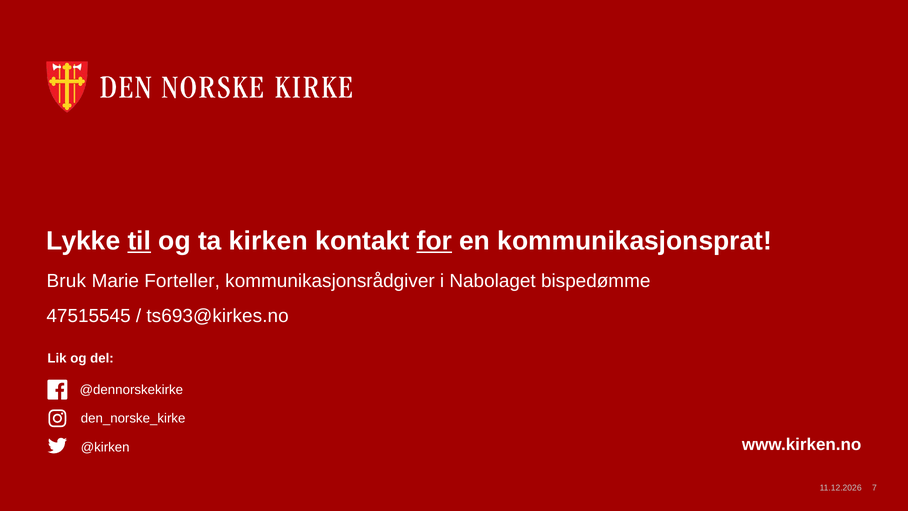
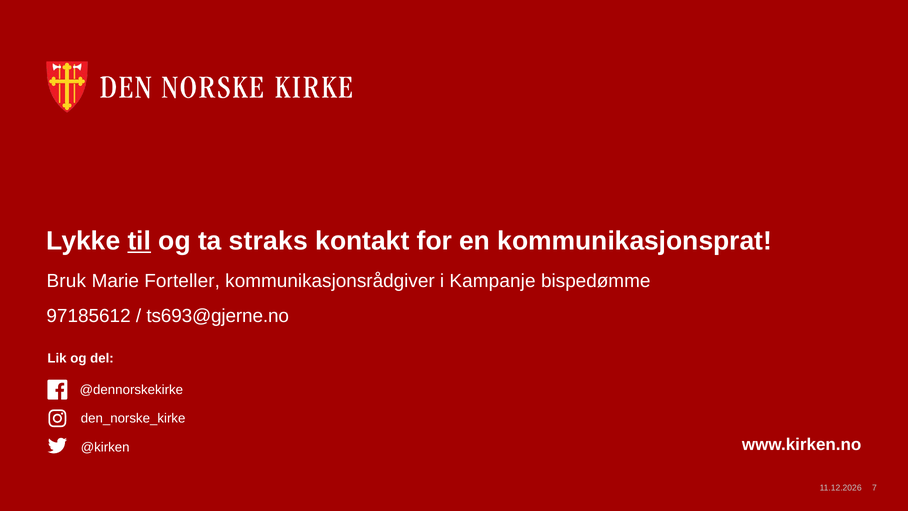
kirken: kirken -> straks
for underline: present -> none
Nabolaget: Nabolaget -> Kampanje
47515545: 47515545 -> 97185612
ts693@kirkes.no: ts693@kirkes.no -> ts693@gjerne.no
